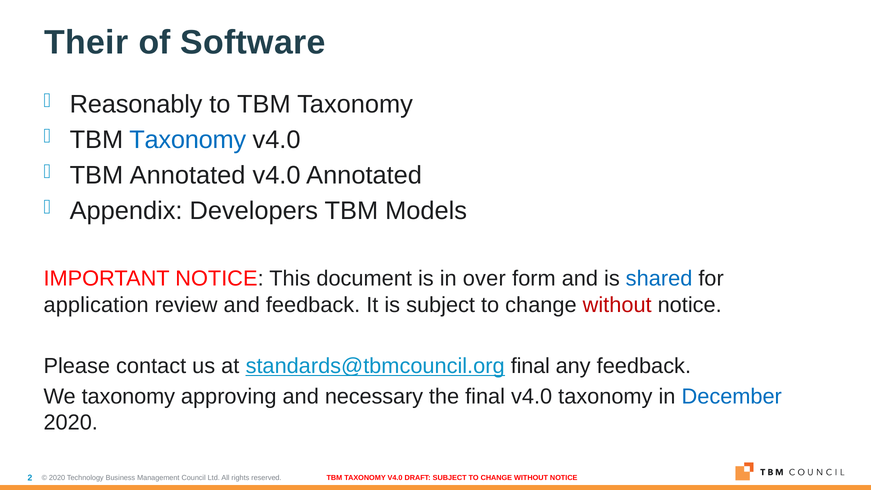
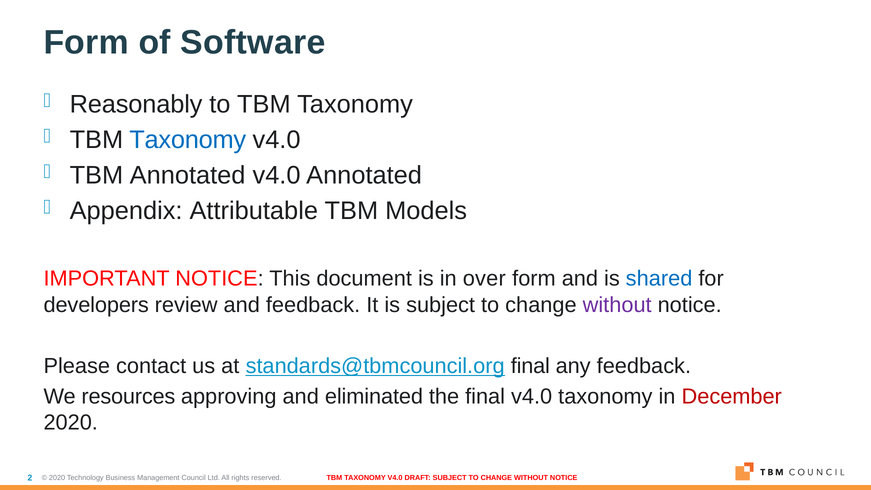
Their at (86, 43): Their -> Form
Developers: Developers -> Attributable
application: application -> developers
without at (617, 305) colour: red -> purple
We taxonomy: taxonomy -> resources
necessary: necessary -> eliminated
December colour: blue -> red
